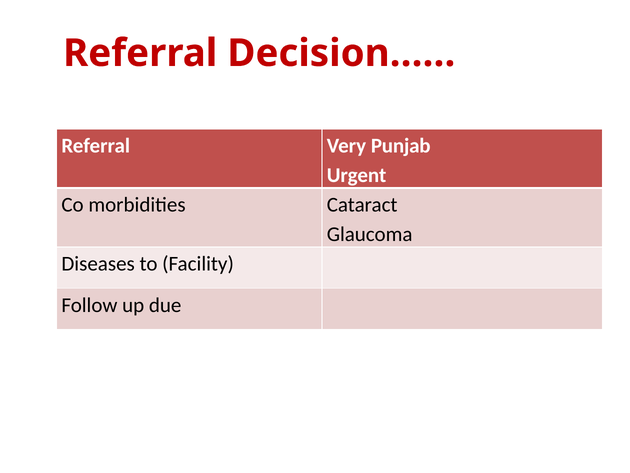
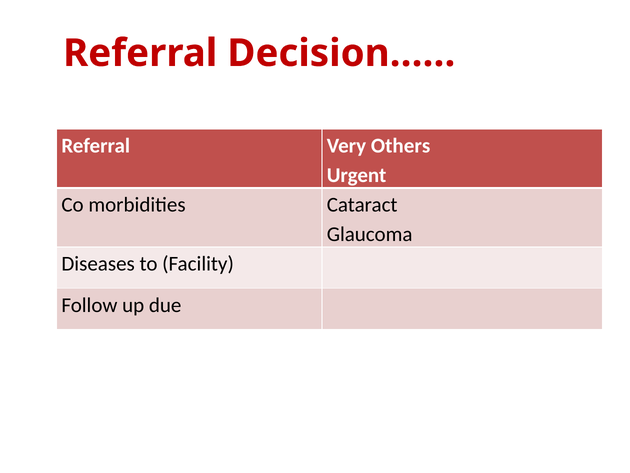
Punjab: Punjab -> Others
